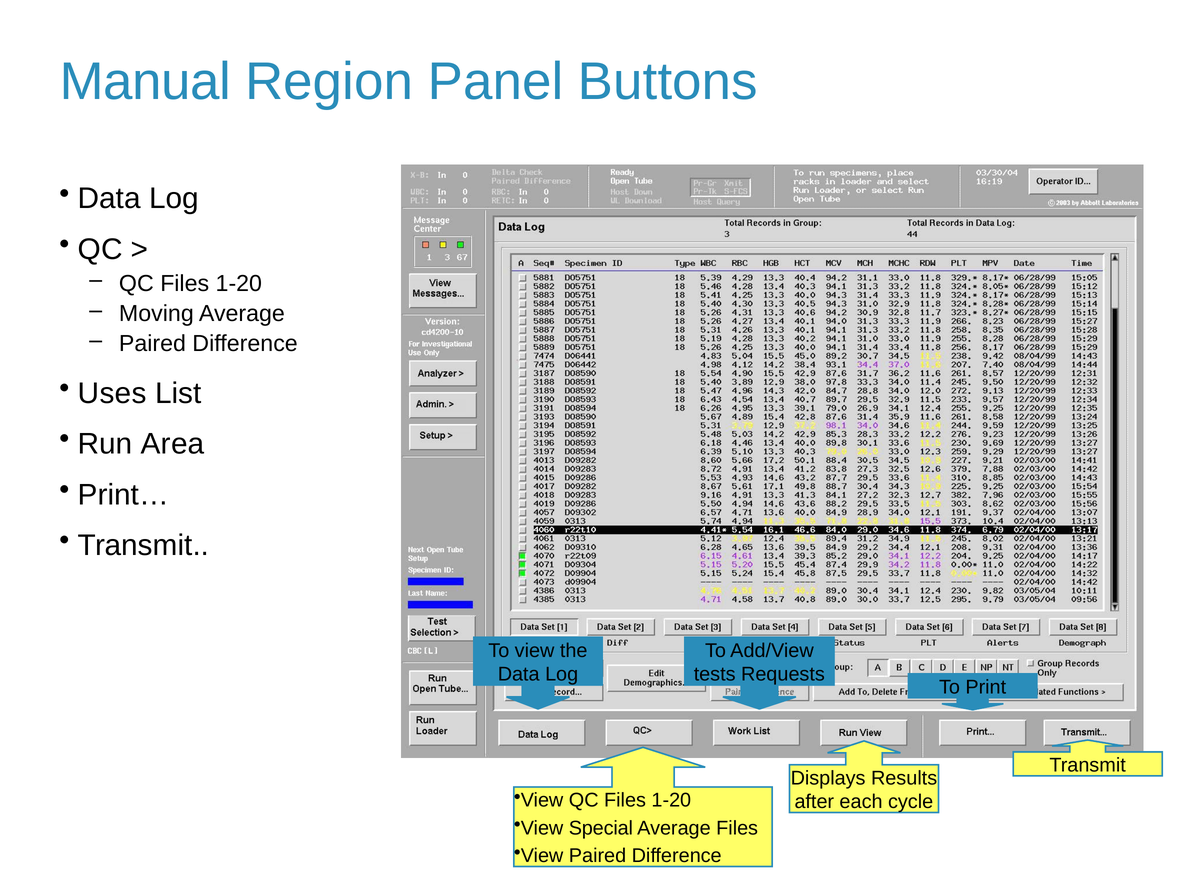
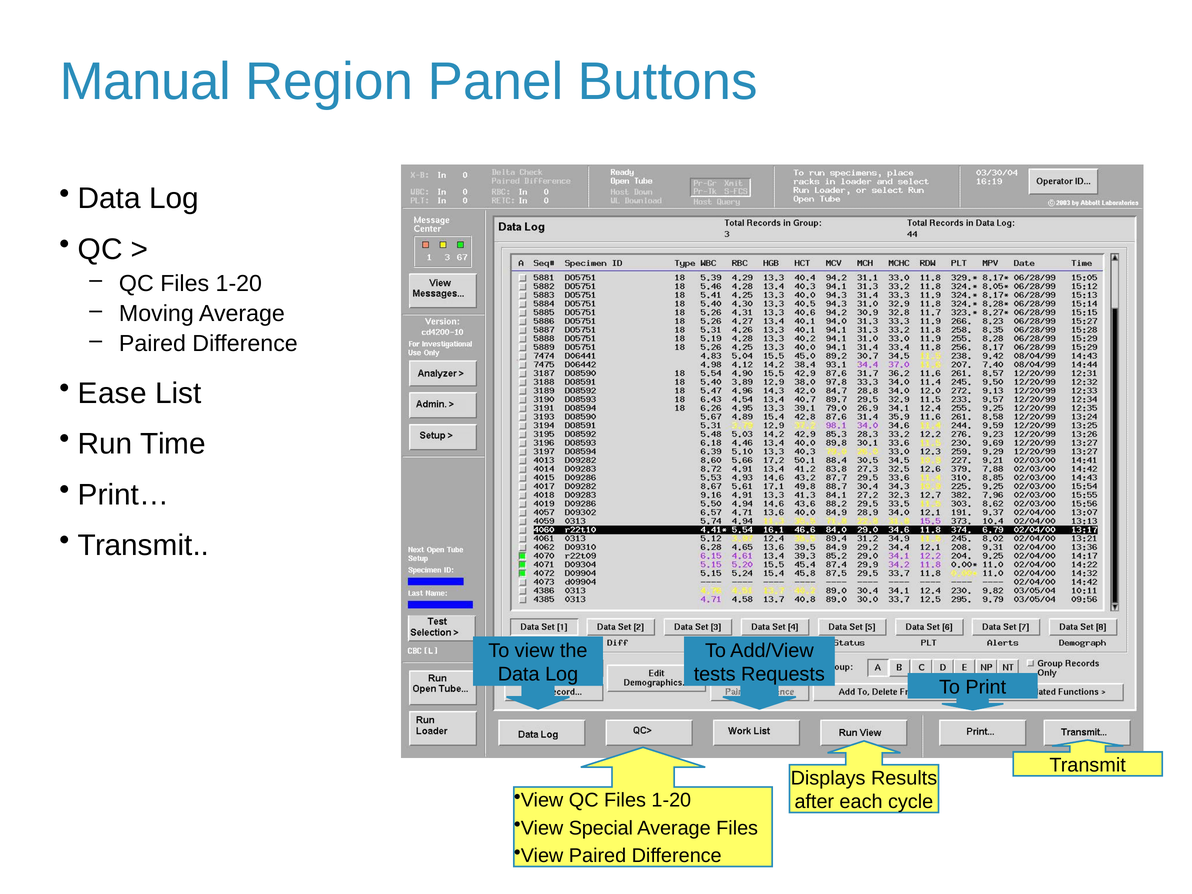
Uses: Uses -> Ease
Area: Area -> Time
